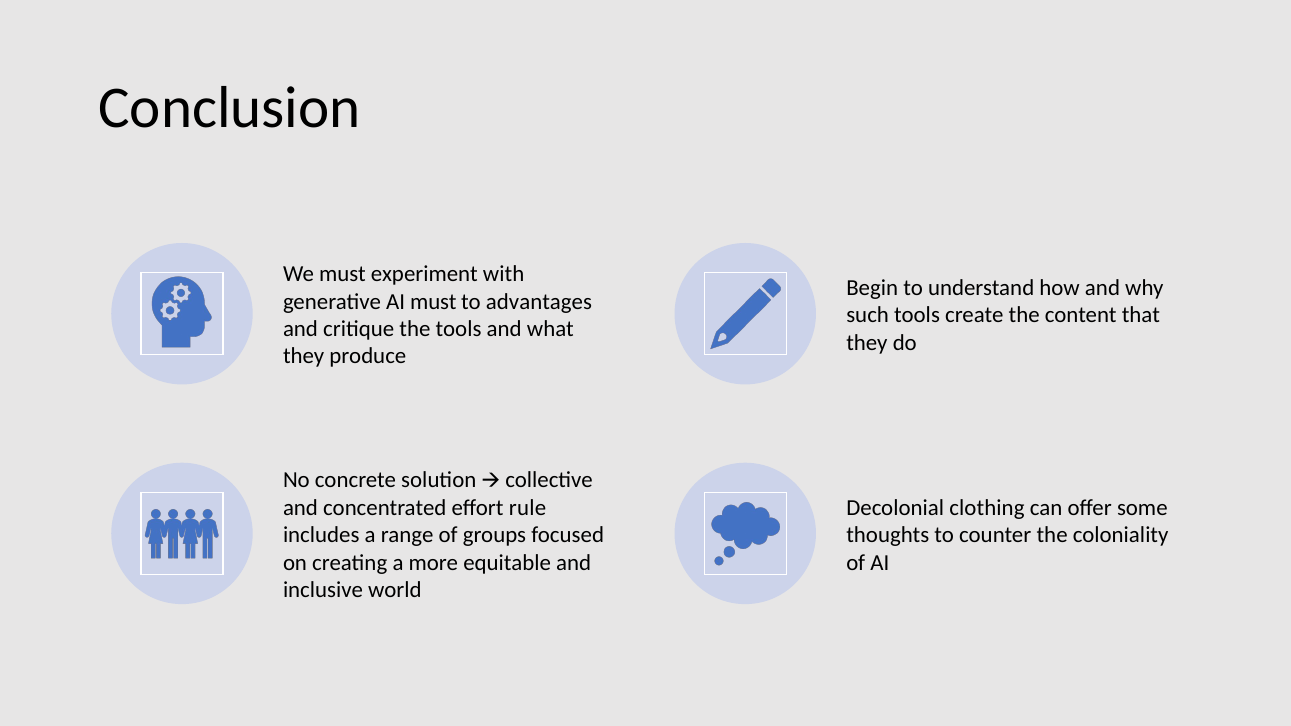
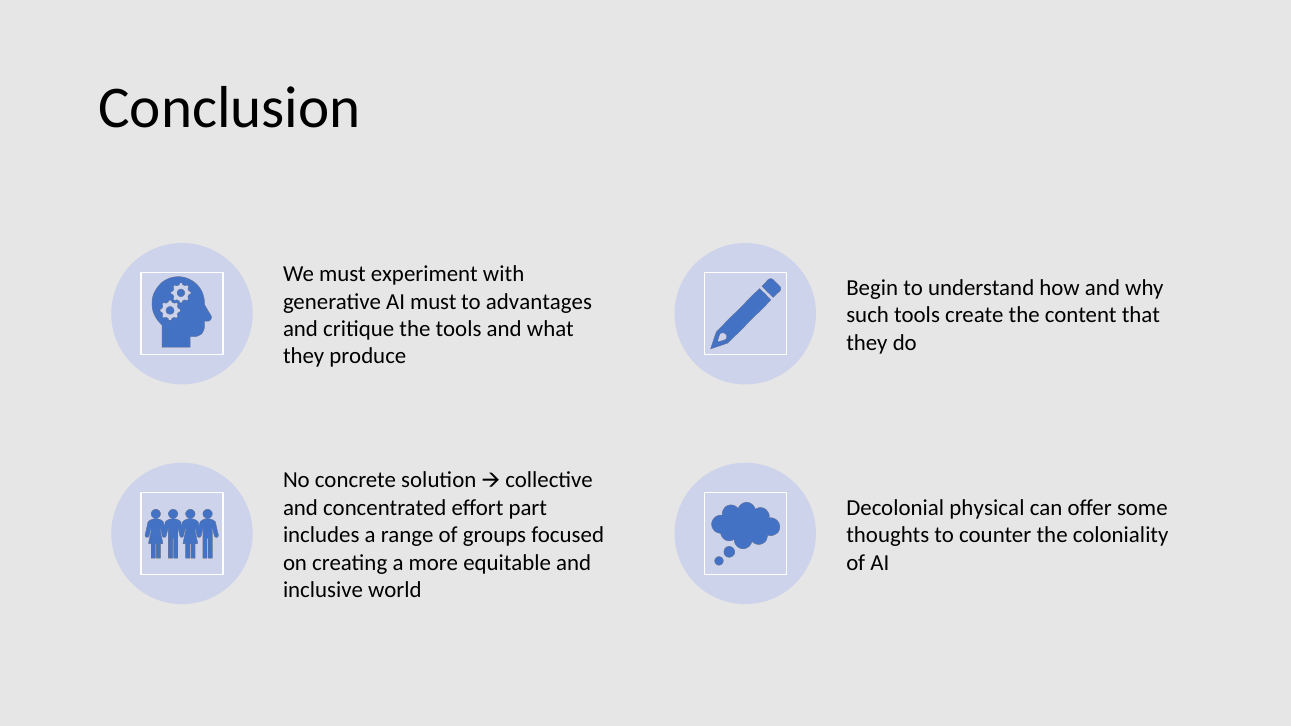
rule: rule -> part
clothing: clothing -> physical
